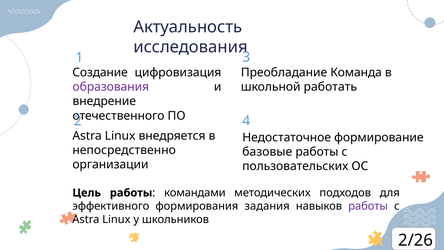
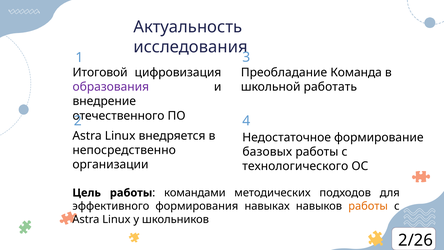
Создание: Создание -> Итоговой
базовые: базовые -> базовых
пользовательских: пользовательских -> технологического
задания: задания -> навыках
работы at (368, 206) colour: purple -> orange
